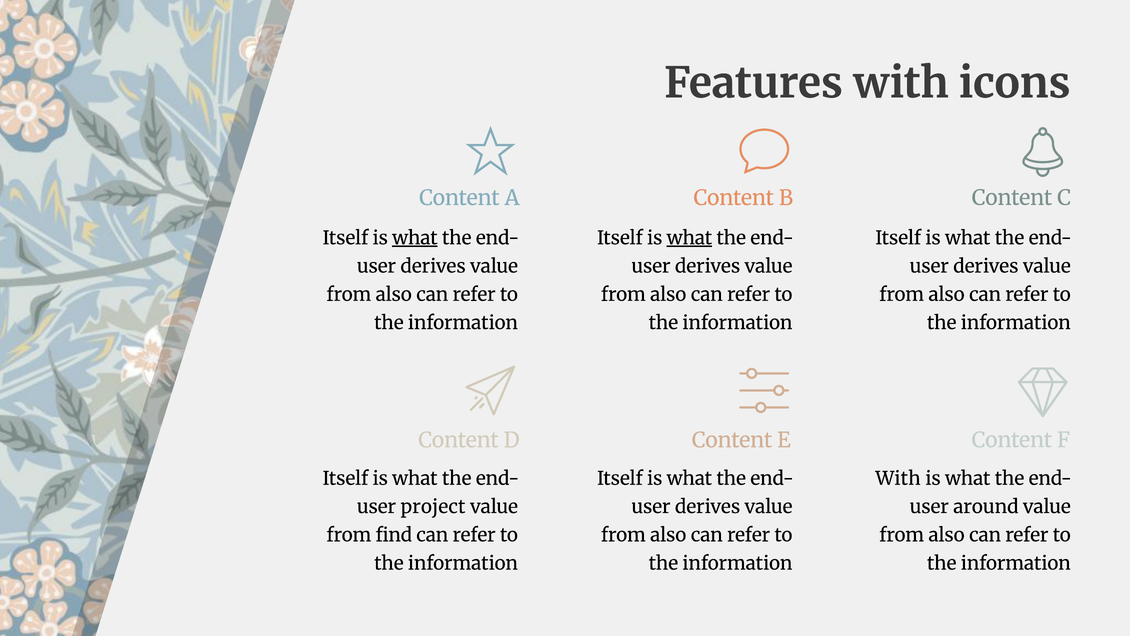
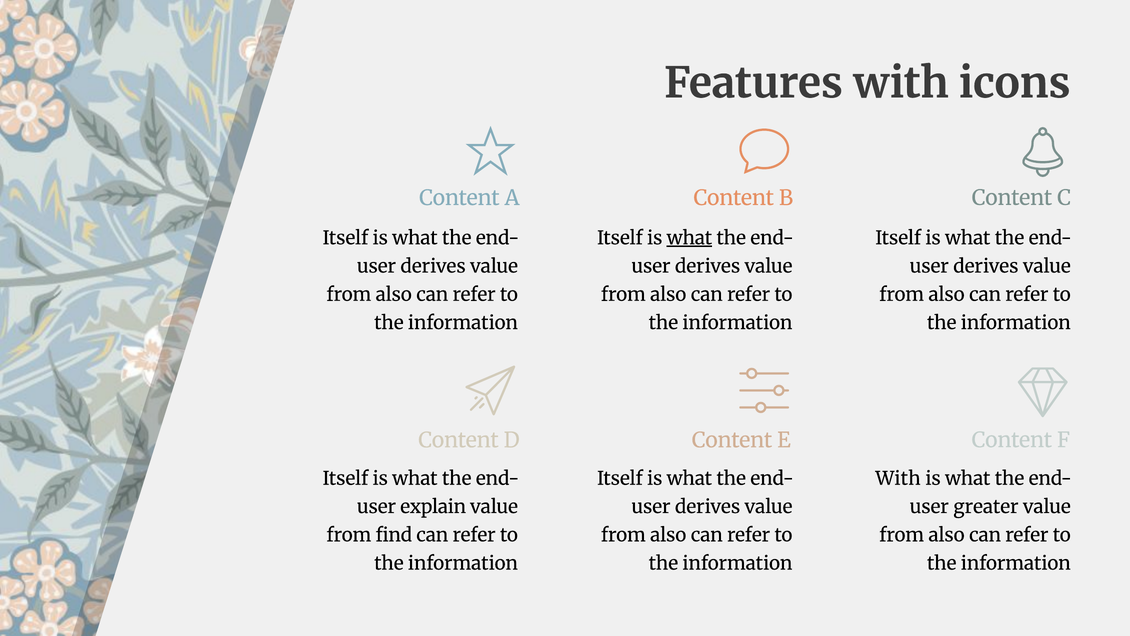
what at (415, 238) underline: present -> none
project: project -> explain
around: around -> greater
